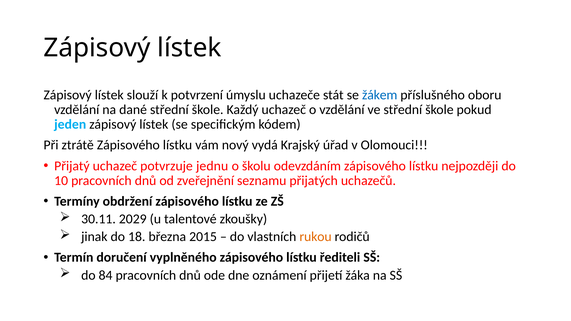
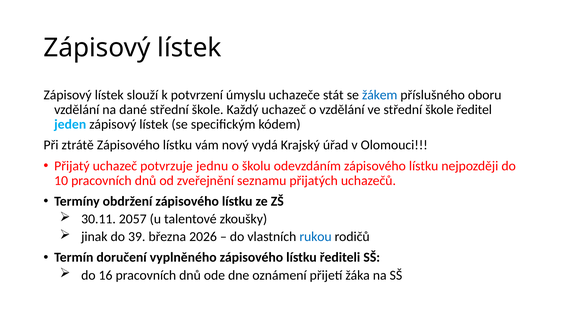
pokud: pokud -> ředitel
2029: 2029 -> 2057
18: 18 -> 39
2015: 2015 -> 2026
rukou colour: orange -> blue
84: 84 -> 16
